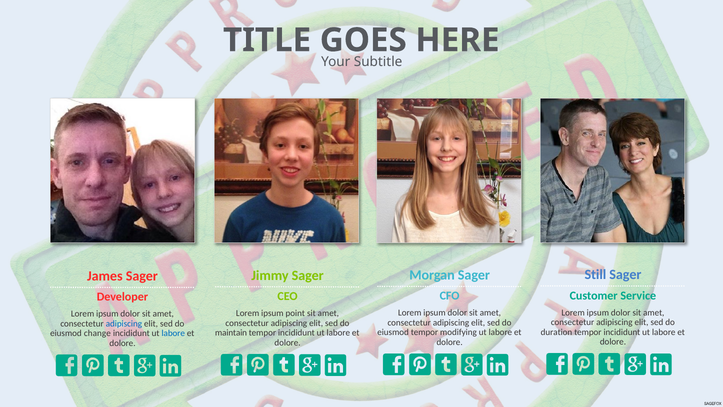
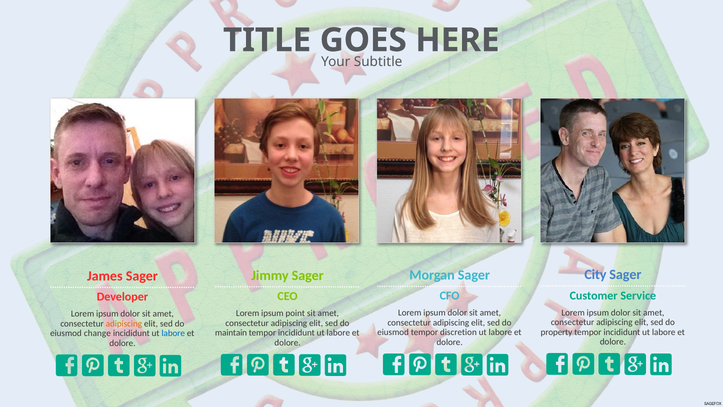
Still: Still -> City
adipiscing at (124, 323) colour: blue -> orange
duration: duration -> property
modifying: modifying -> discretion
